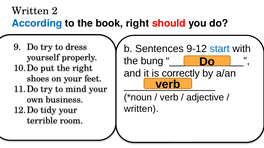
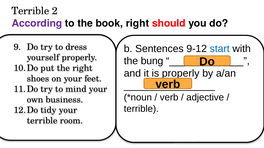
Written at (30, 11): Written -> Terrible
According colour: blue -> purple
is correctly: correctly -> properly
written at (141, 109): written -> terrible
